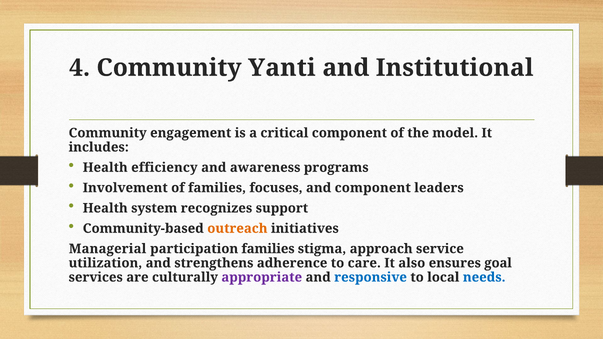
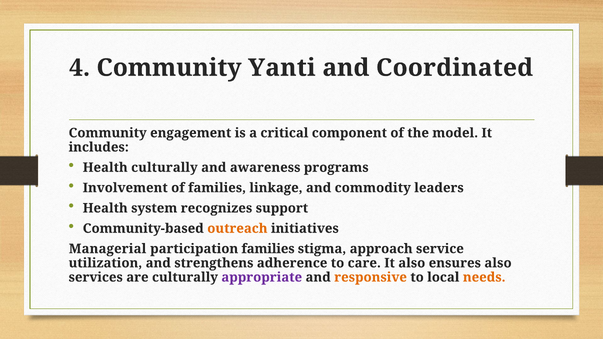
Institutional: Institutional -> Coordinated
Health efficiency: efficiency -> culturally
focuses: focuses -> linkage
and component: component -> commodity
ensures goal: goal -> also
responsive colour: blue -> orange
needs colour: blue -> orange
